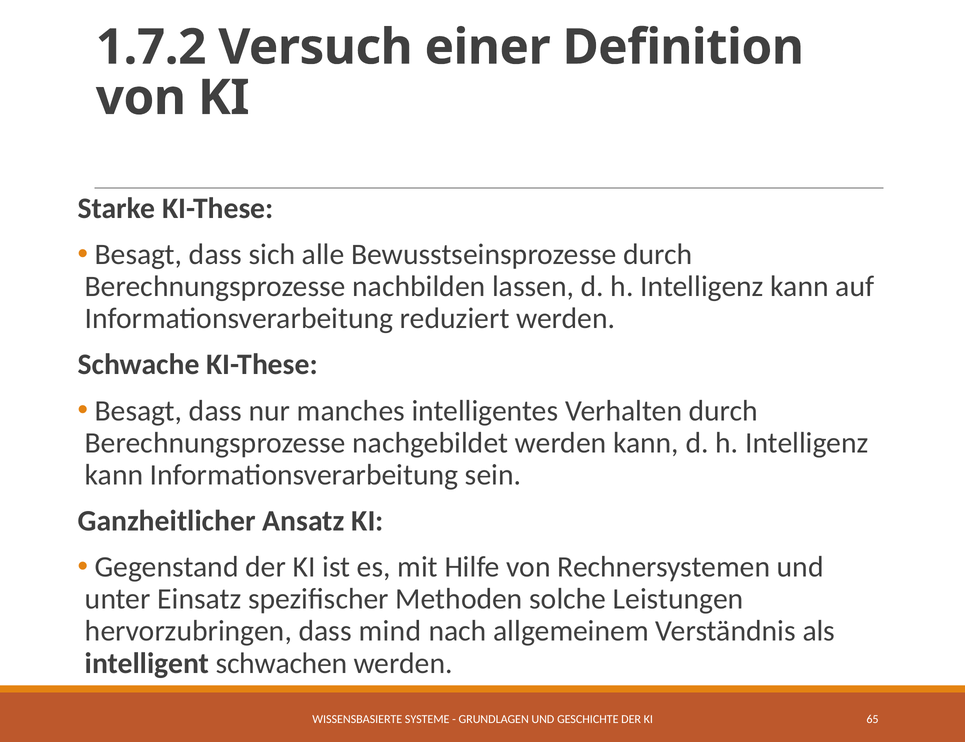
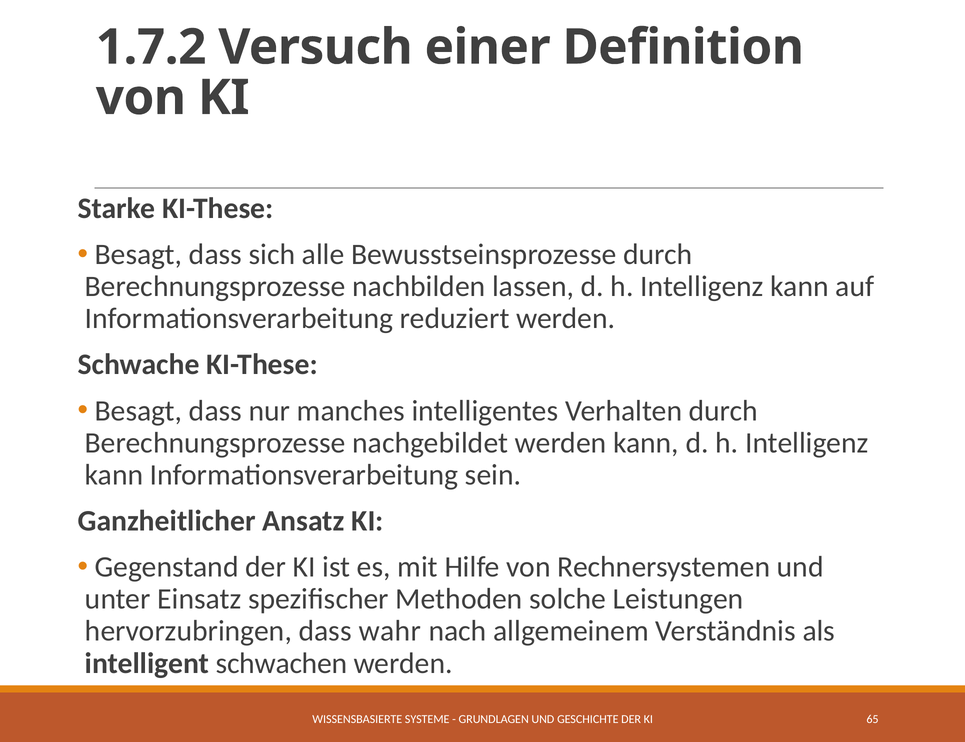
mind: mind -> wahr
